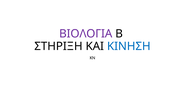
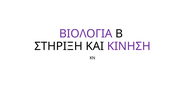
ΚΙΝΗΣΗ colour: blue -> purple
